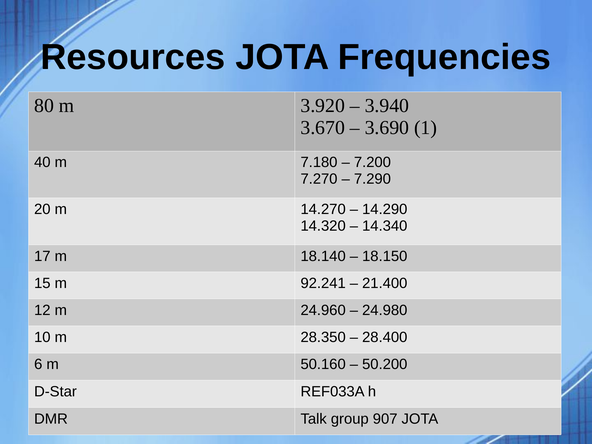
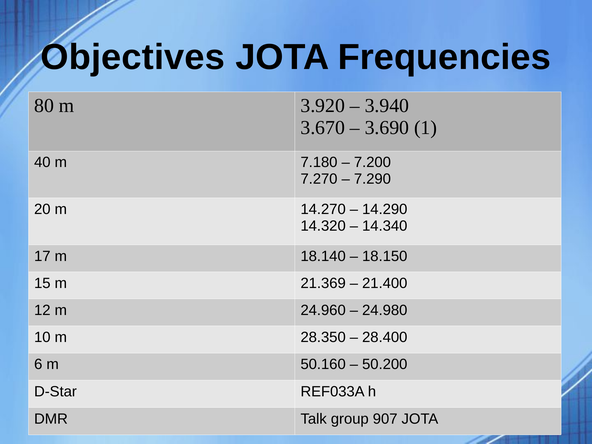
Resources: Resources -> Objectives
92.241: 92.241 -> 21.369
